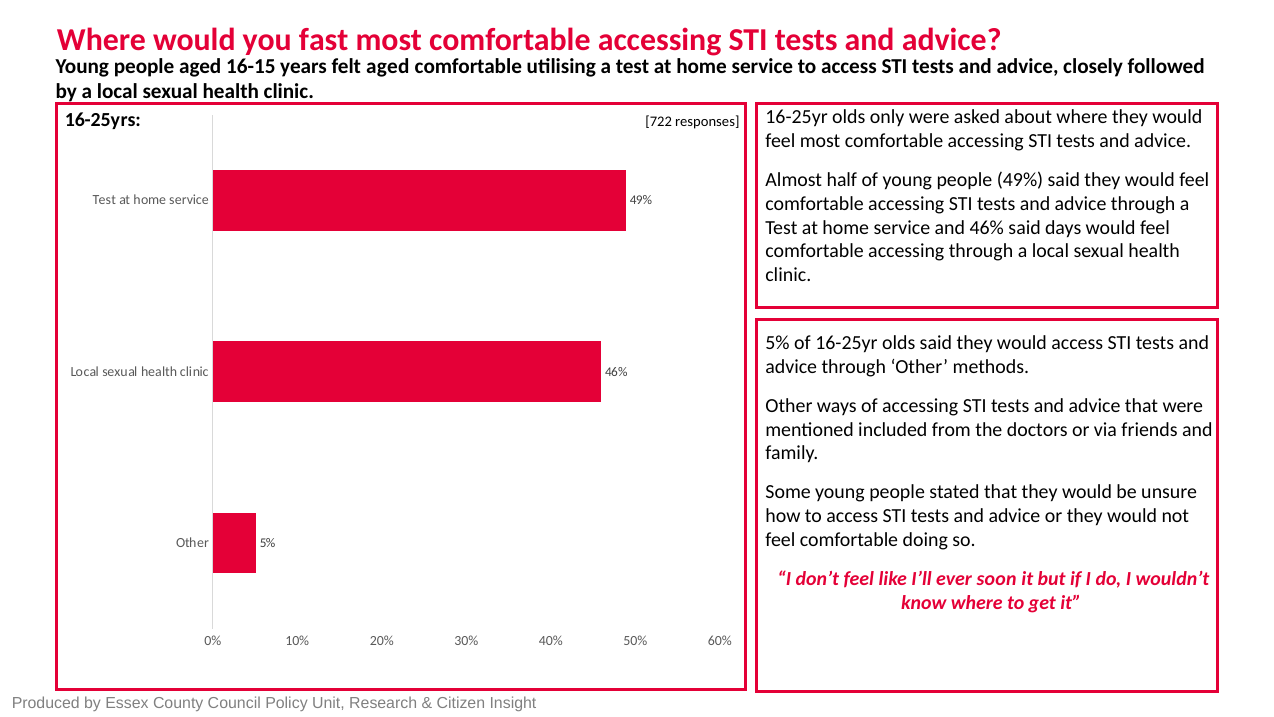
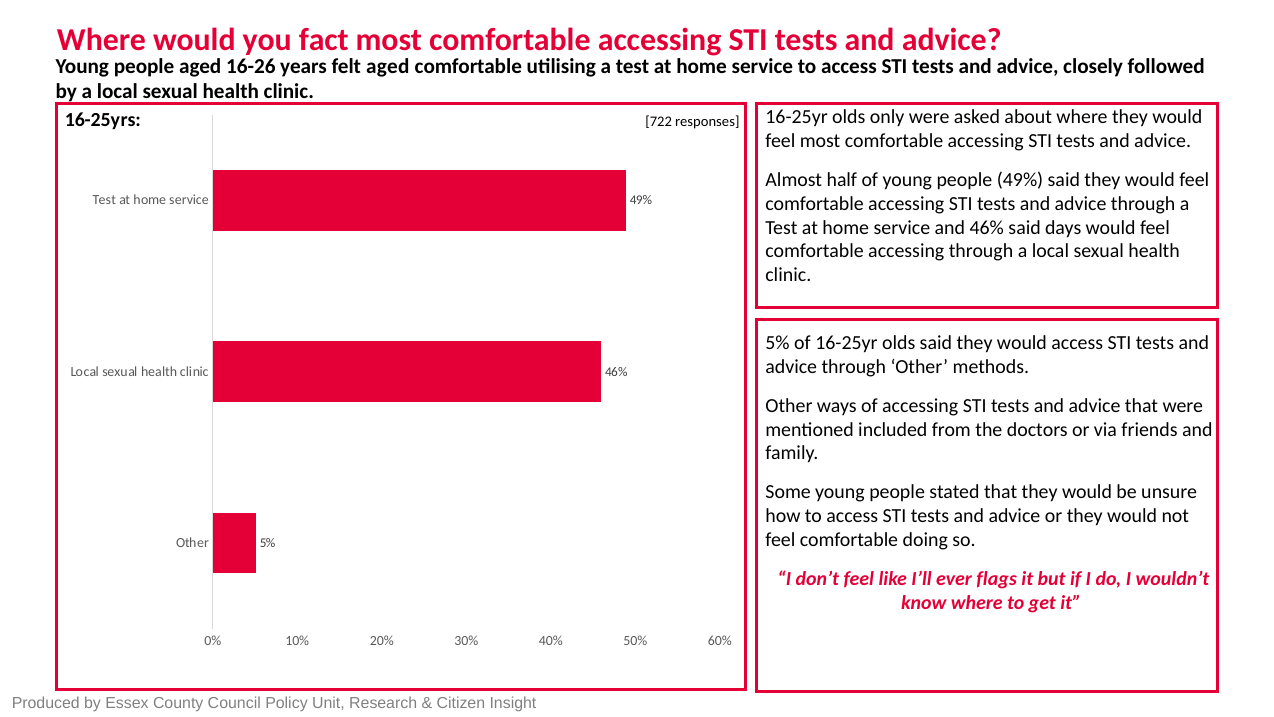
fast: fast -> fact
16-15: 16-15 -> 16-26
soon: soon -> flags
